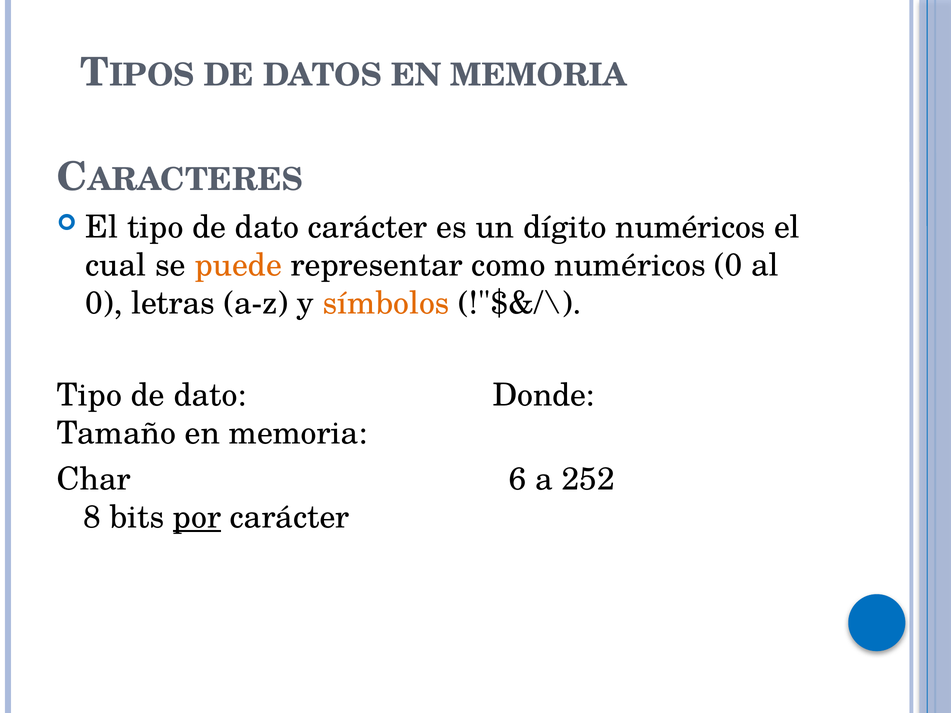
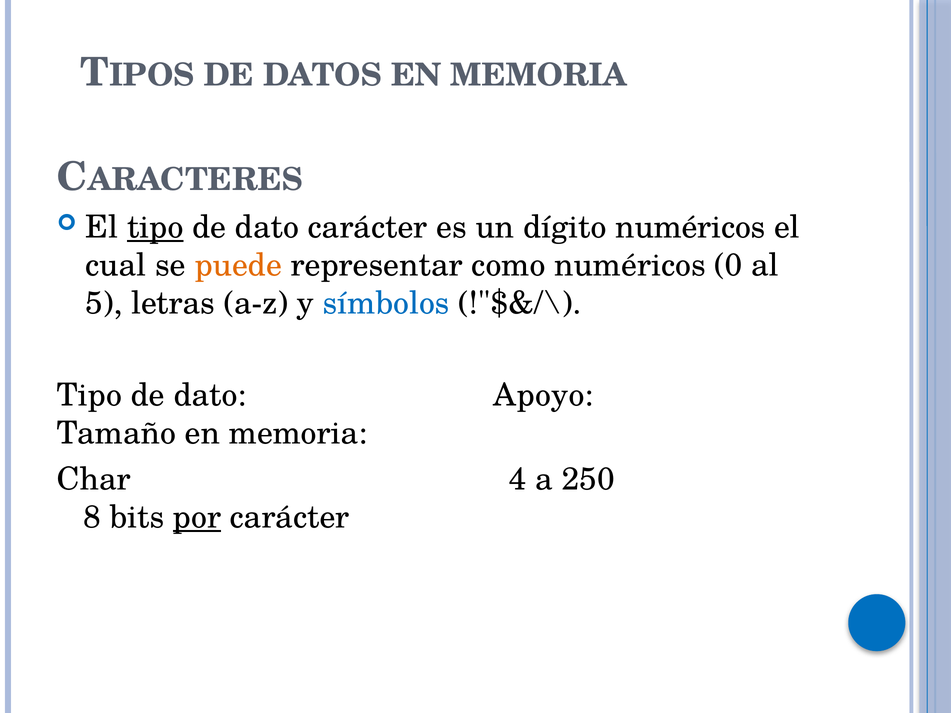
tipo at (155, 227) underline: none -> present
0 at (104, 303): 0 -> 5
símbolos colour: orange -> blue
Donde: Donde -> Apoyo
6: 6 -> 4
252: 252 -> 250
